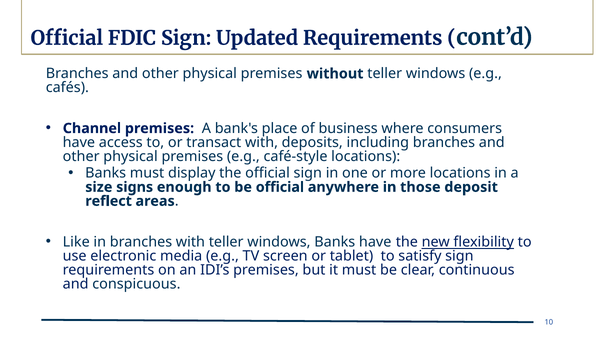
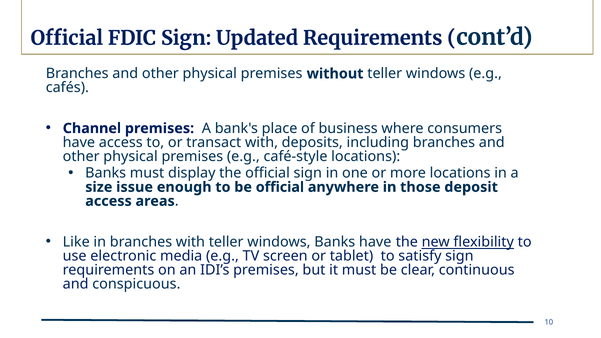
signs: signs -> issue
reflect at (109, 201): reflect -> access
